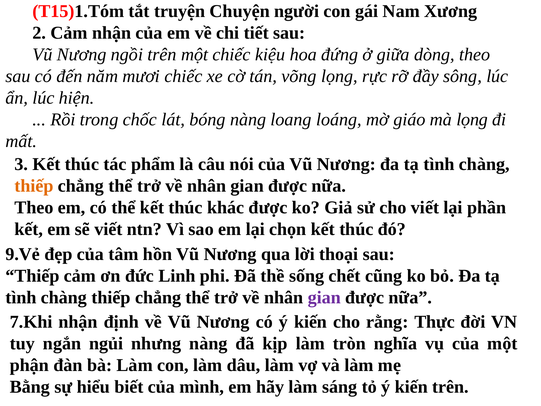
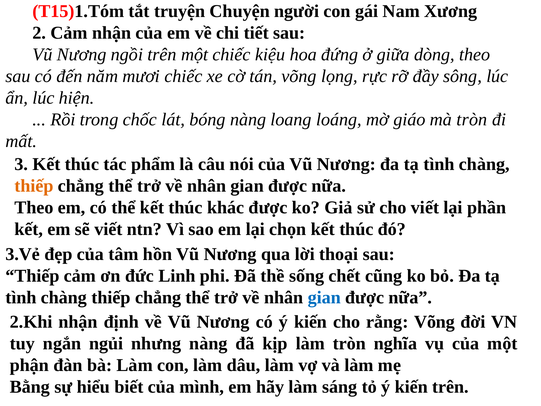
mà lọng: lọng -> tròn
9.Vẻ: 9.Vẻ -> 3.Vẻ
gian at (324, 297) colour: purple -> blue
7.Khi: 7.Khi -> 2.Khi
rằng Thực: Thực -> Võng
